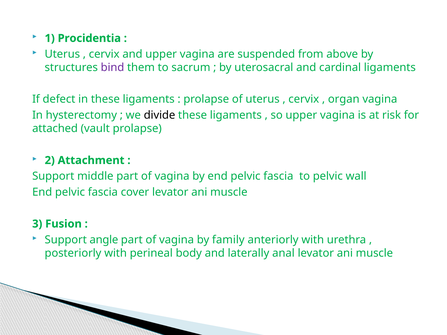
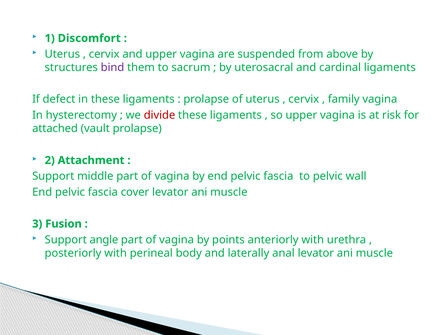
Procidentia: Procidentia -> Discomfort
organ: organ -> family
divide colour: black -> red
family: family -> points
